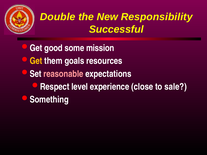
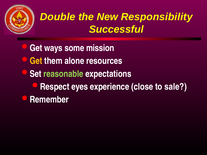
good: good -> ways
goals: goals -> alone
reasonable colour: pink -> light green
level: level -> eyes
Something: Something -> Remember
